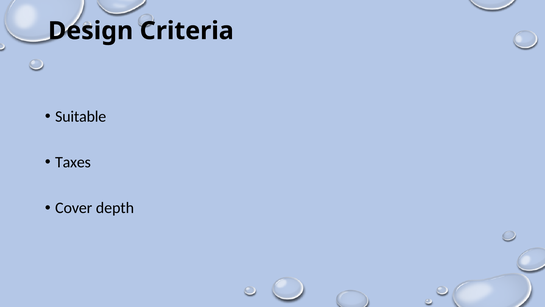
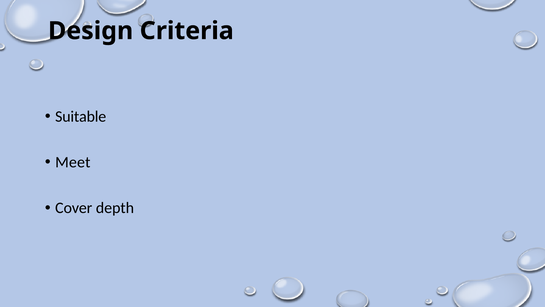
Taxes: Taxes -> Meet
